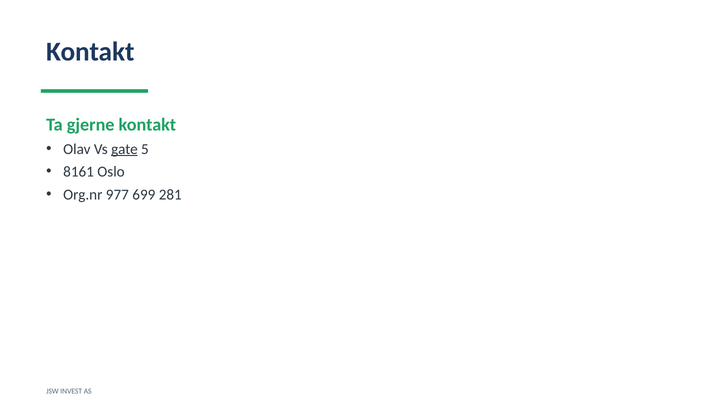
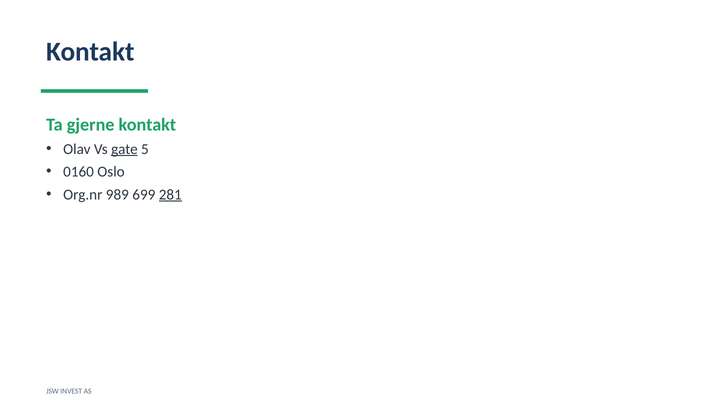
8161: 8161 -> 0160
977: 977 -> 989
281 underline: none -> present
